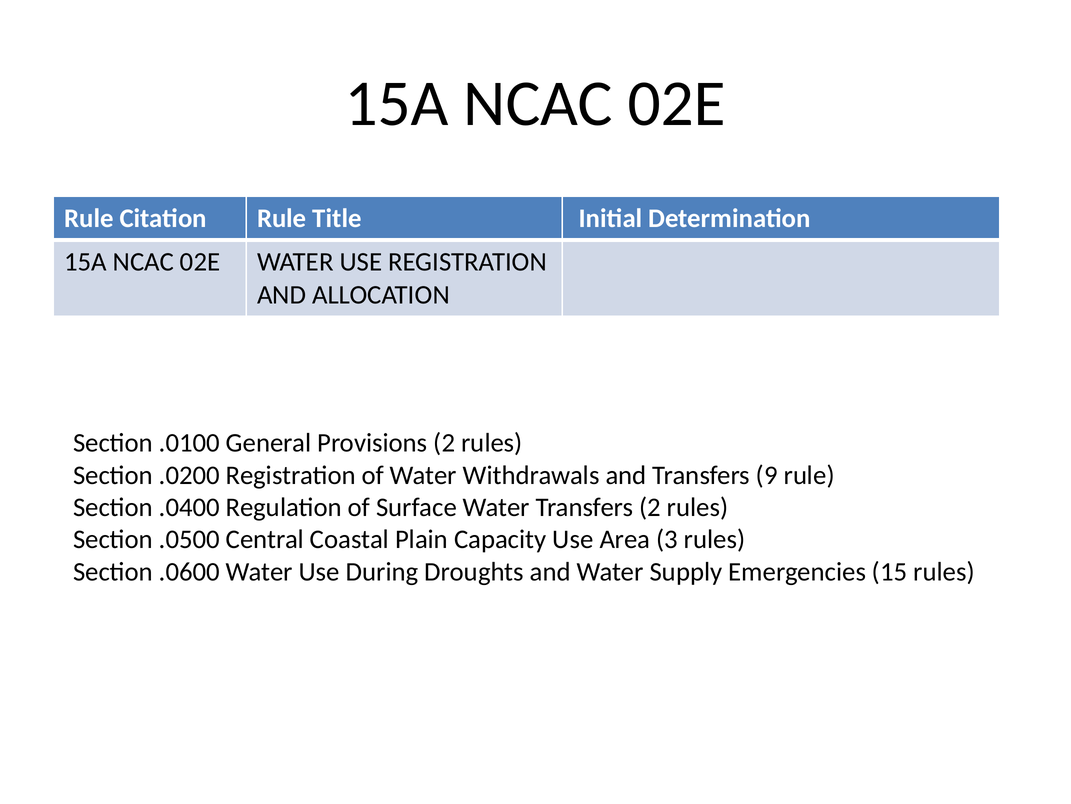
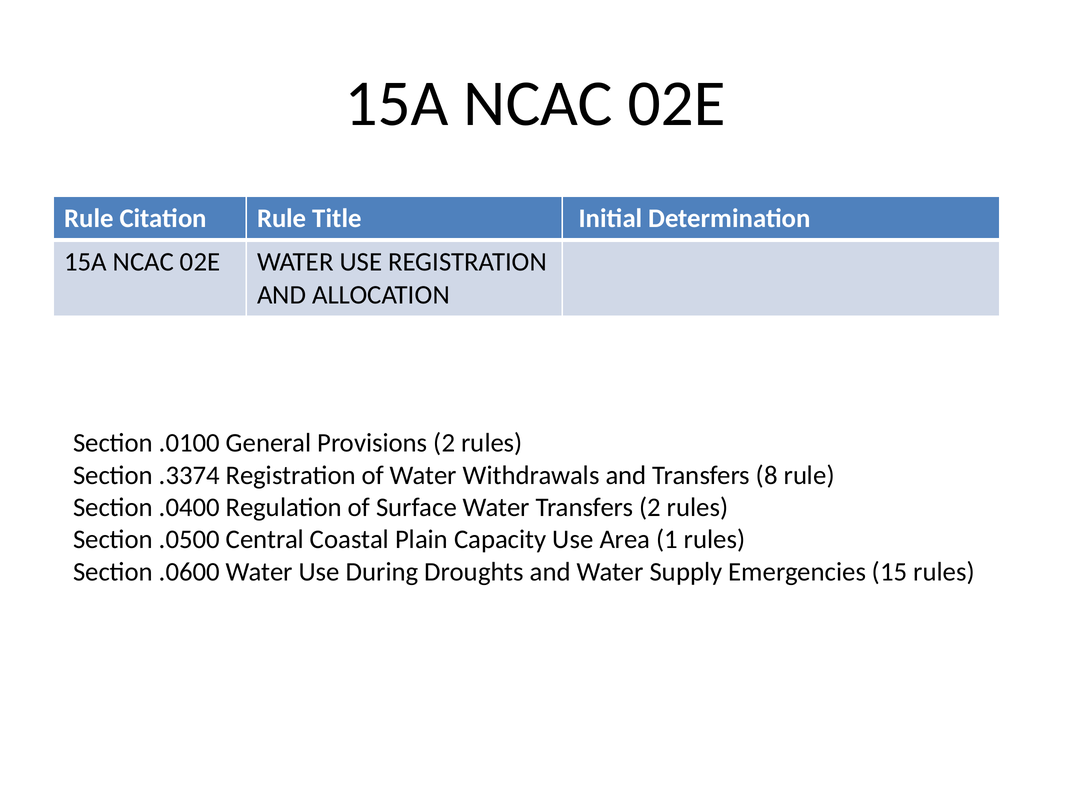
.0200: .0200 -> .3374
9: 9 -> 8
3: 3 -> 1
